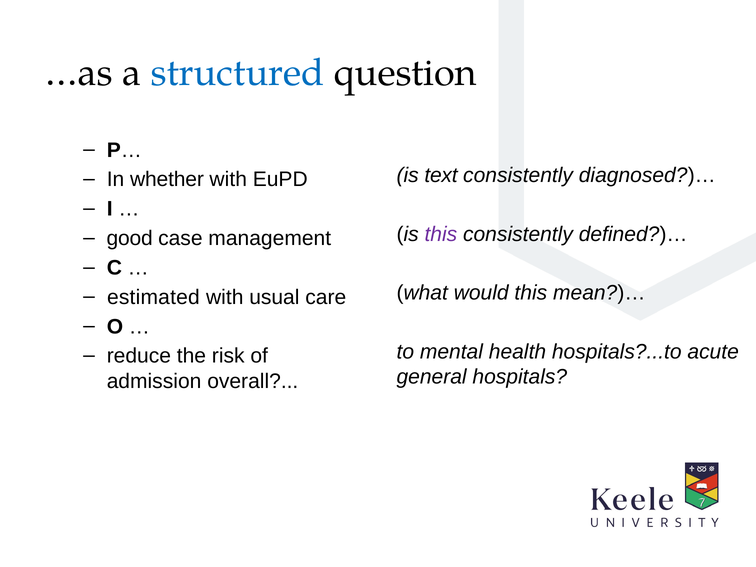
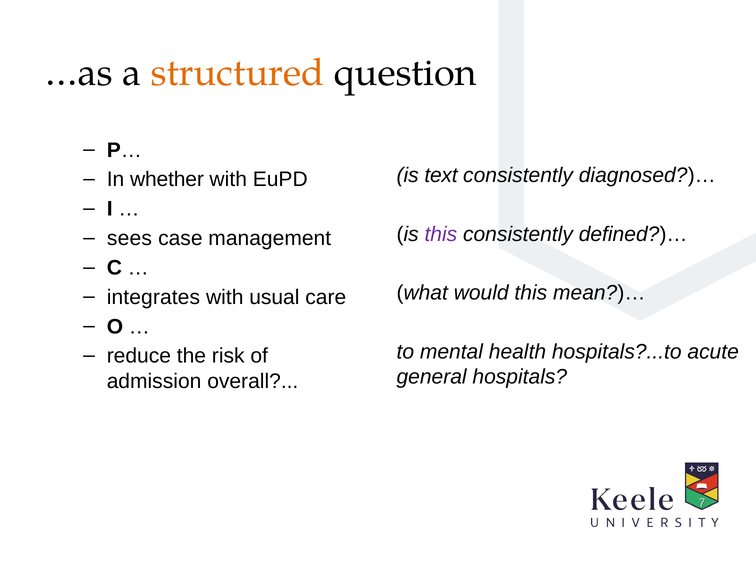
structured colour: blue -> orange
good: good -> sees
estimated: estimated -> integrates
